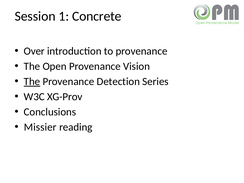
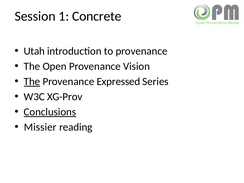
Over: Over -> Utah
Detection: Detection -> Expressed
Conclusions underline: none -> present
